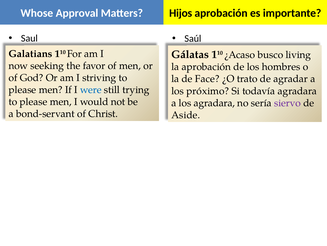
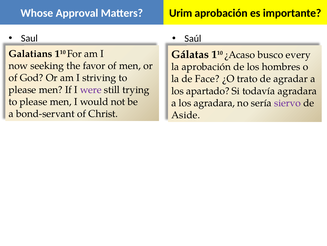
Hijos: Hijos -> Urim
living: living -> every
were colour: blue -> purple
próximo: próximo -> apartado
